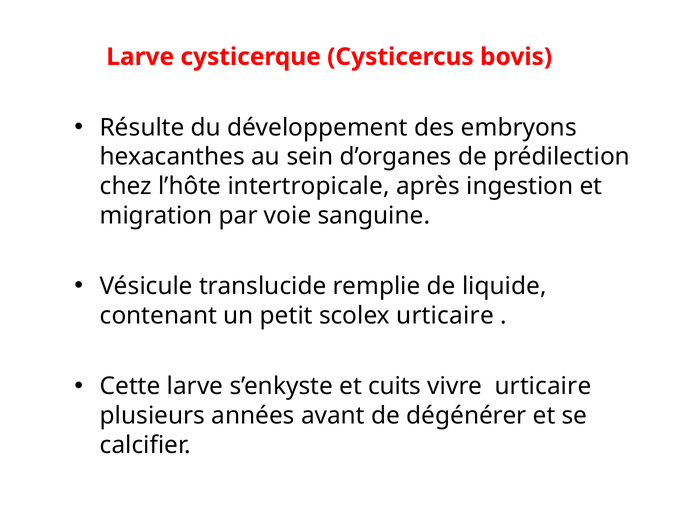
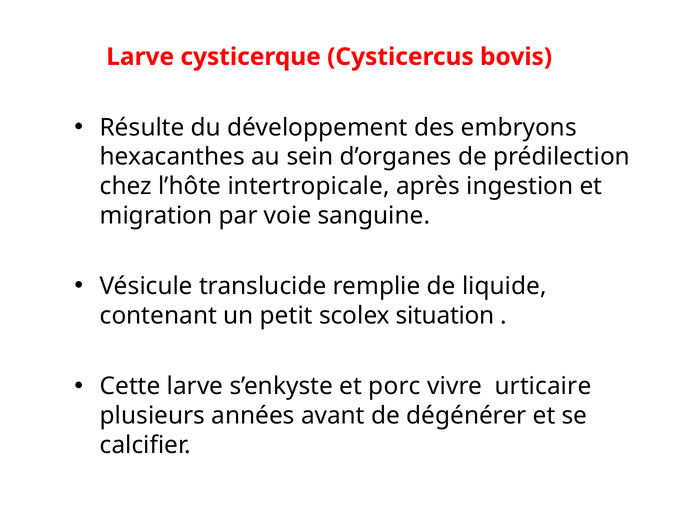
scolex urticaire: urticaire -> situation
cuits: cuits -> porc
